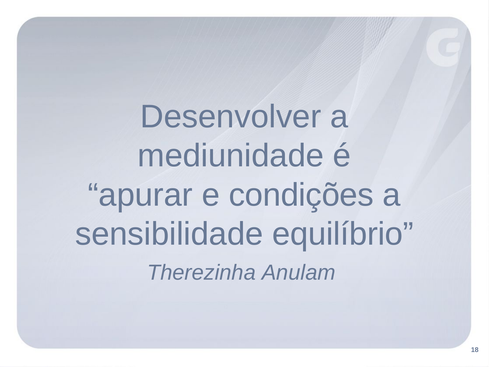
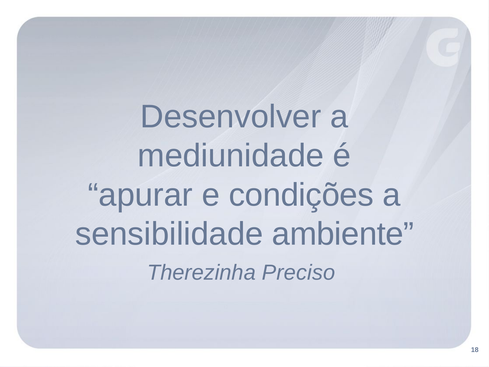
equilíbrio: equilíbrio -> ambiente
Anulam: Anulam -> Preciso
